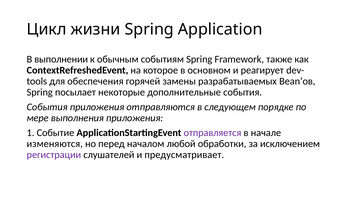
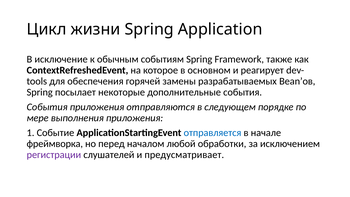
выполнении: выполнении -> исключение
отправляется colour: purple -> blue
изменяются: изменяются -> фреймворка
